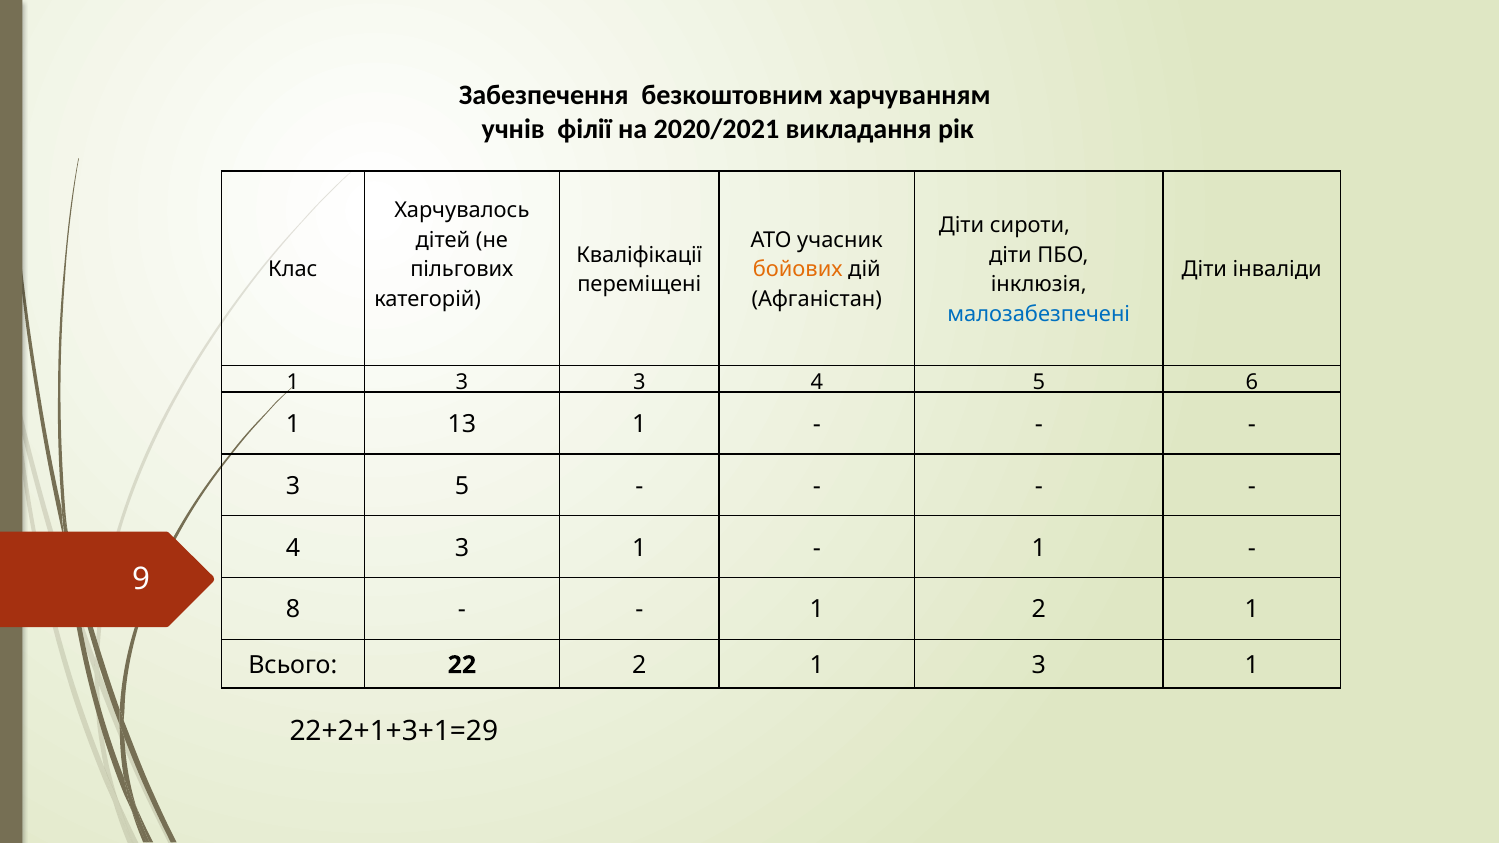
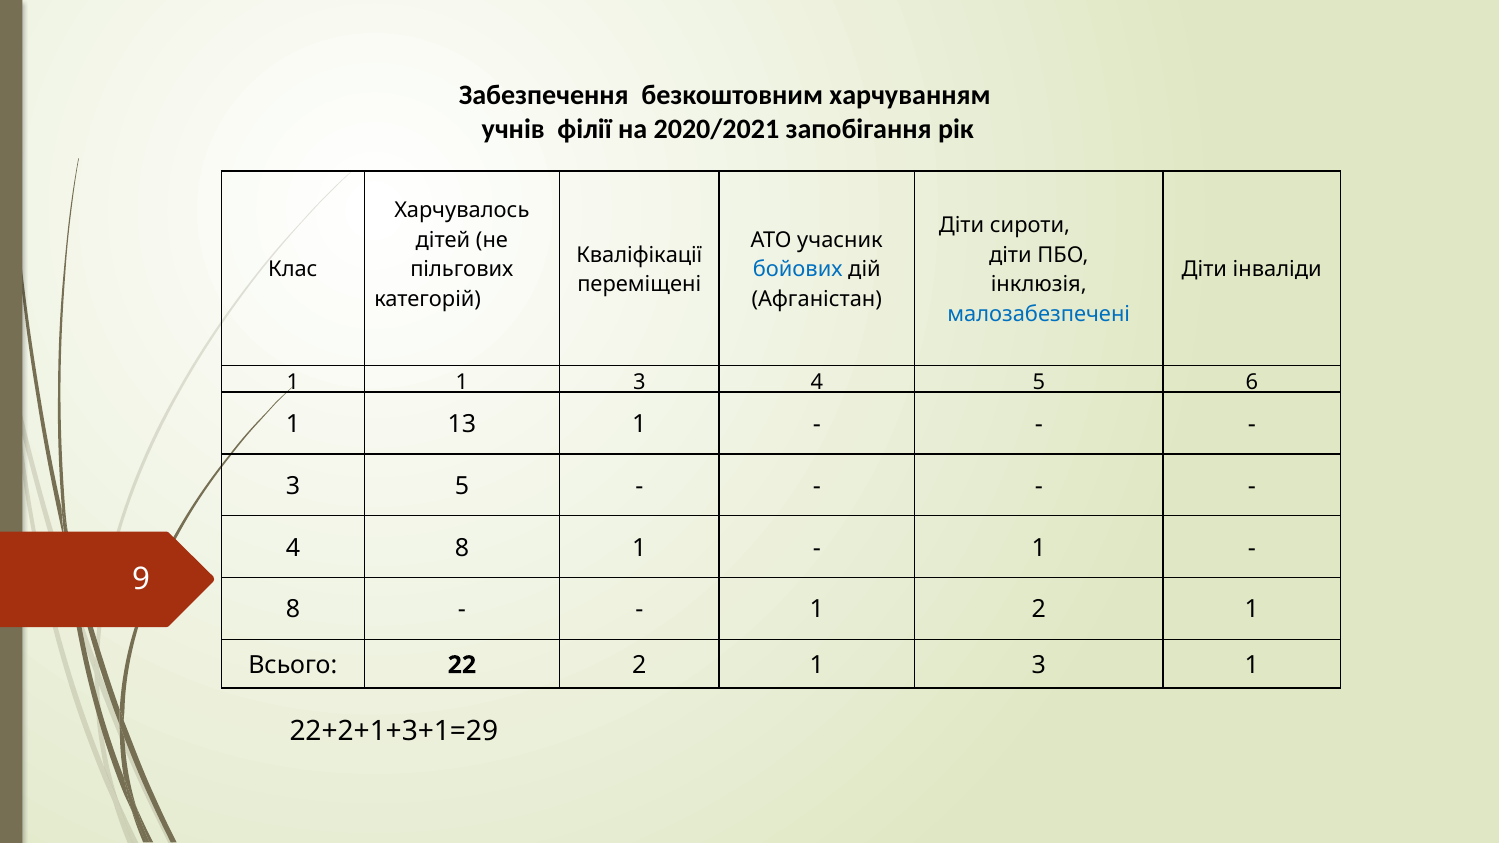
викладання: викладання -> запобігання
бойових colour: orange -> blue
3 at (462, 382): 3 -> 1
4 3: 3 -> 8
